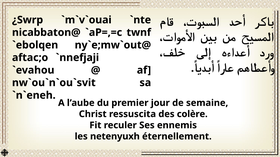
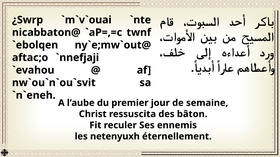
colère: colère -> bâton
